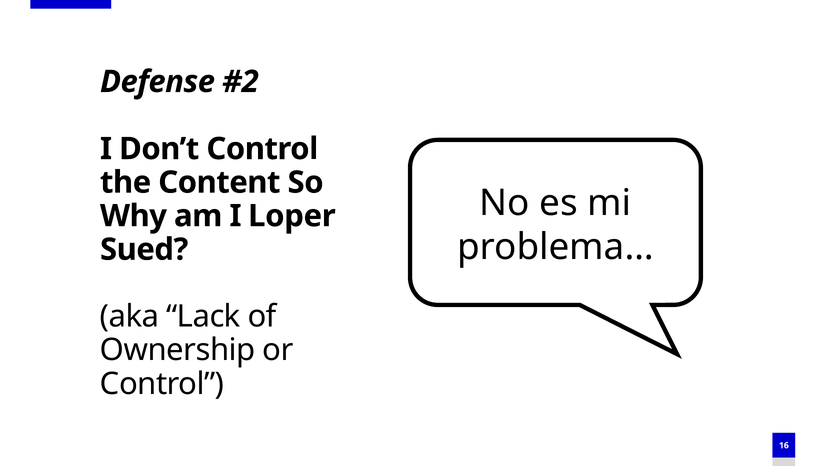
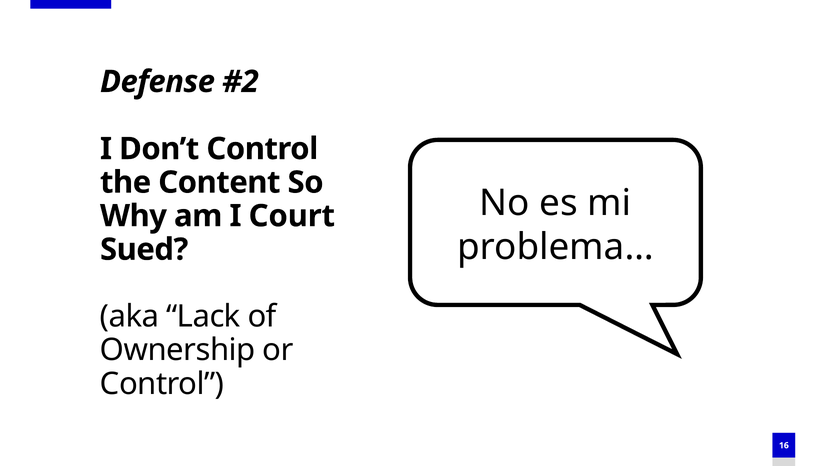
Loper: Loper -> Court
